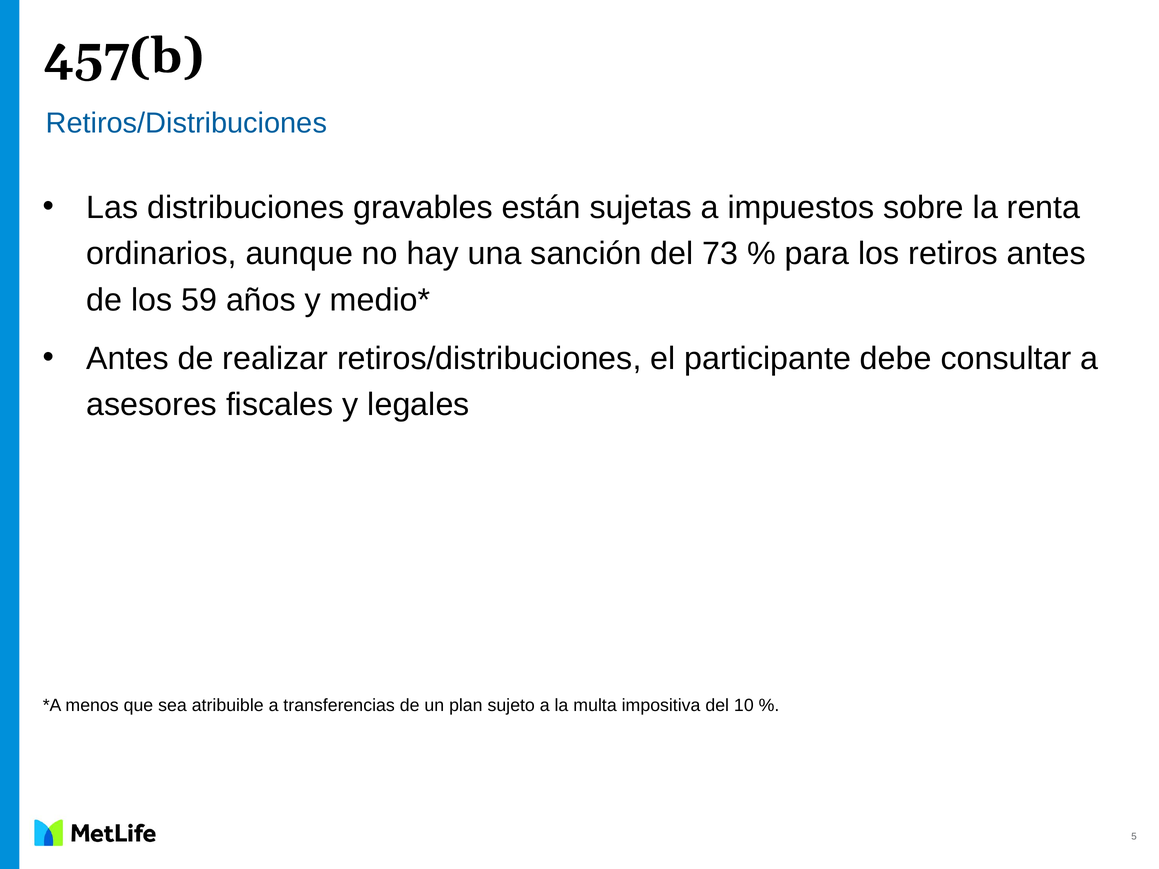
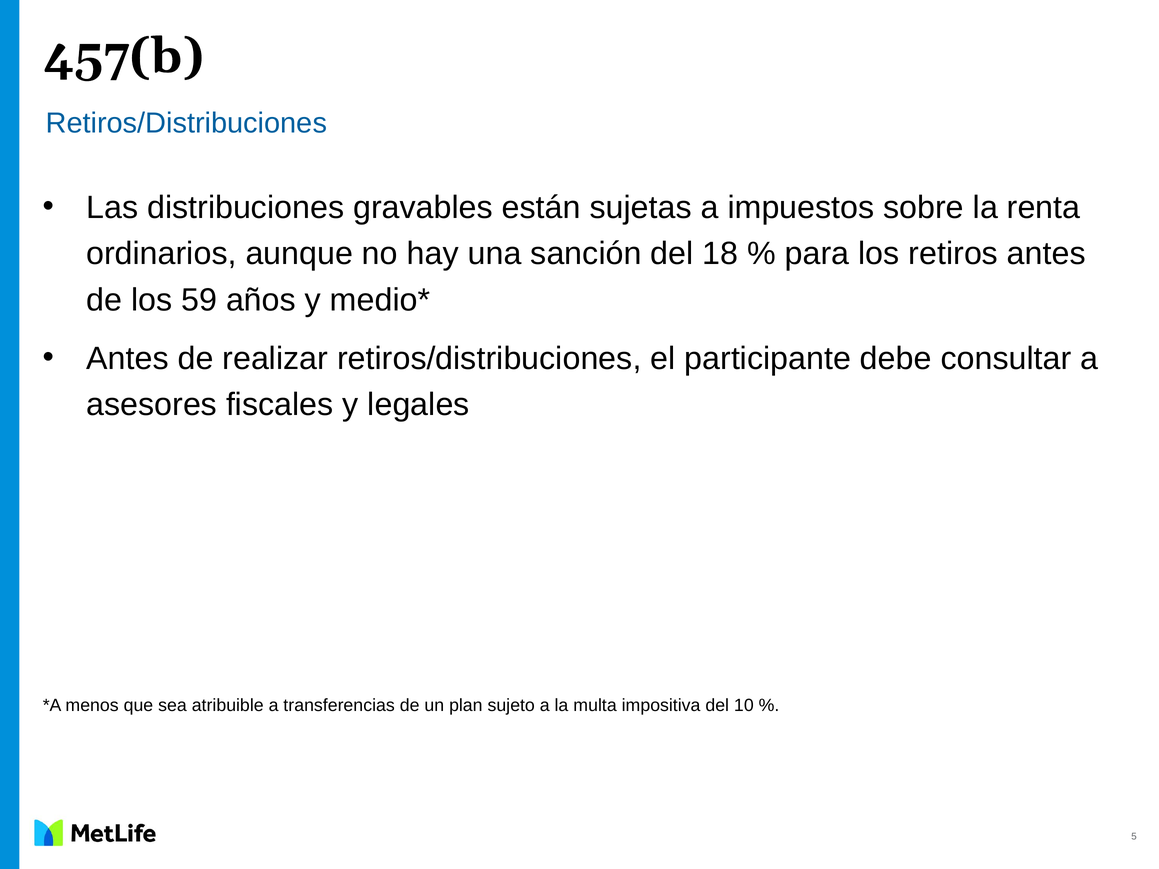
73: 73 -> 18
